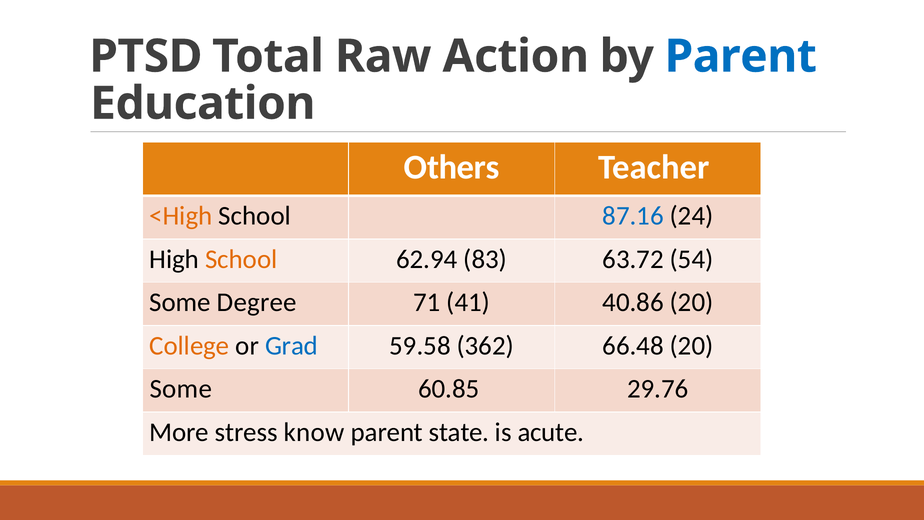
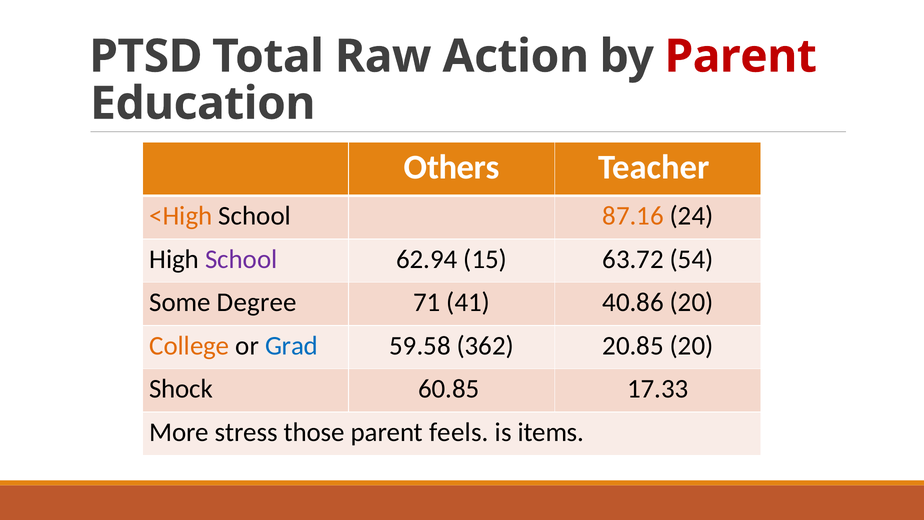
Parent at (741, 56) colour: blue -> red
87.16 colour: blue -> orange
School at (241, 259) colour: orange -> purple
83: 83 -> 15
66.48: 66.48 -> 20.85
Some at (181, 389): Some -> Shock
29.76: 29.76 -> 17.33
know: know -> those
state: state -> feels
acute: acute -> items
